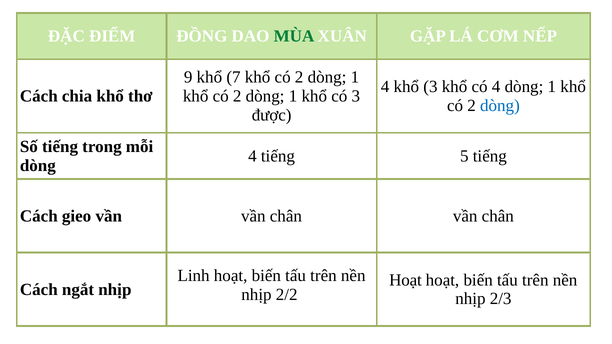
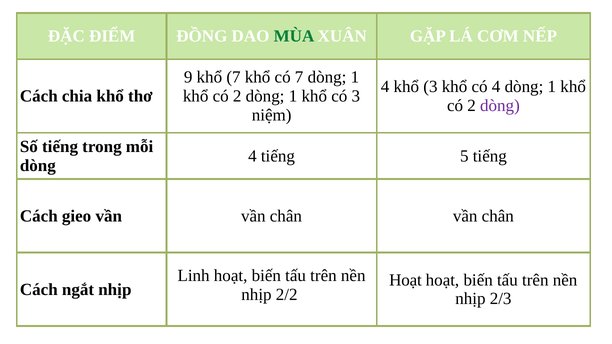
7 khổ có 2: 2 -> 7
dòng at (500, 106) colour: blue -> purple
được: được -> niệm
